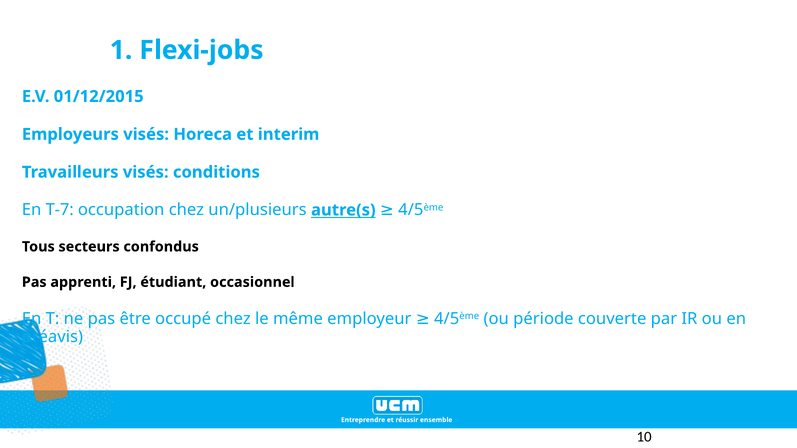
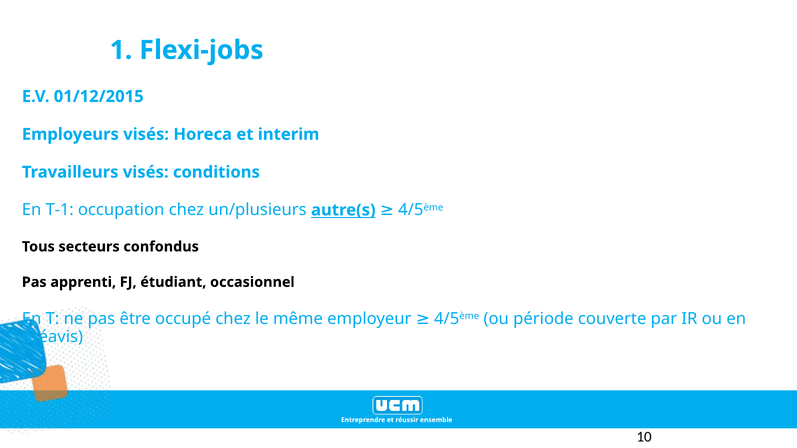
T-7: T-7 -> T-1
